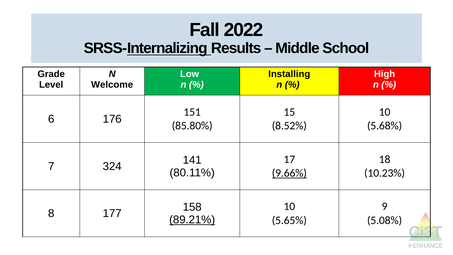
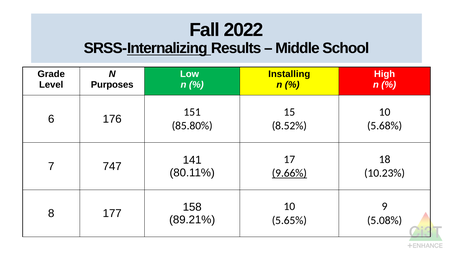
Welcome: Welcome -> Purposes
324: 324 -> 747
89.21% underline: present -> none
